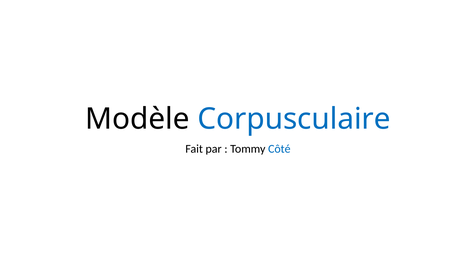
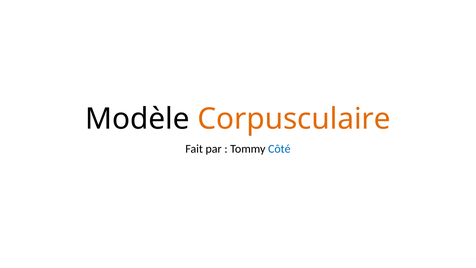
Corpusculaire colour: blue -> orange
